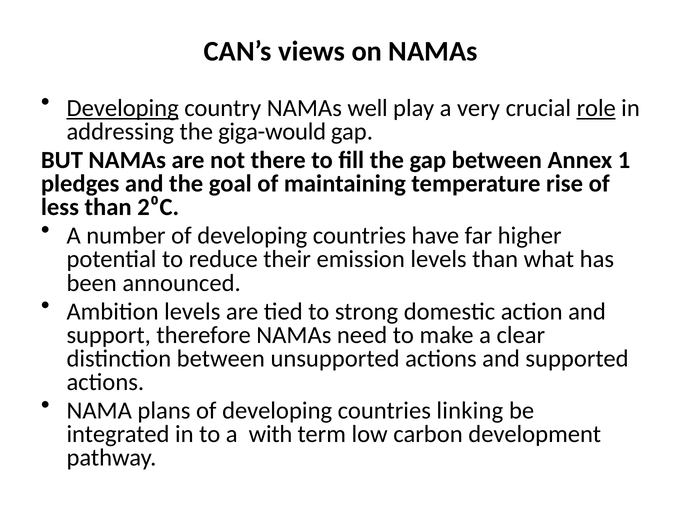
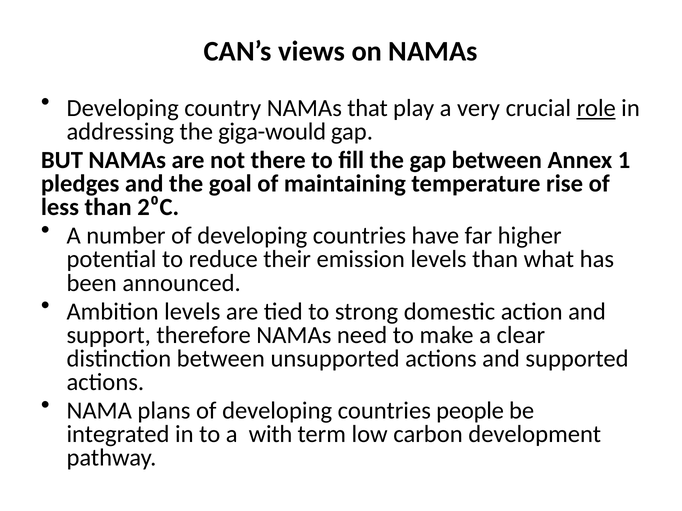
Developing at (123, 108) underline: present -> none
well: well -> that
linking: linking -> people
